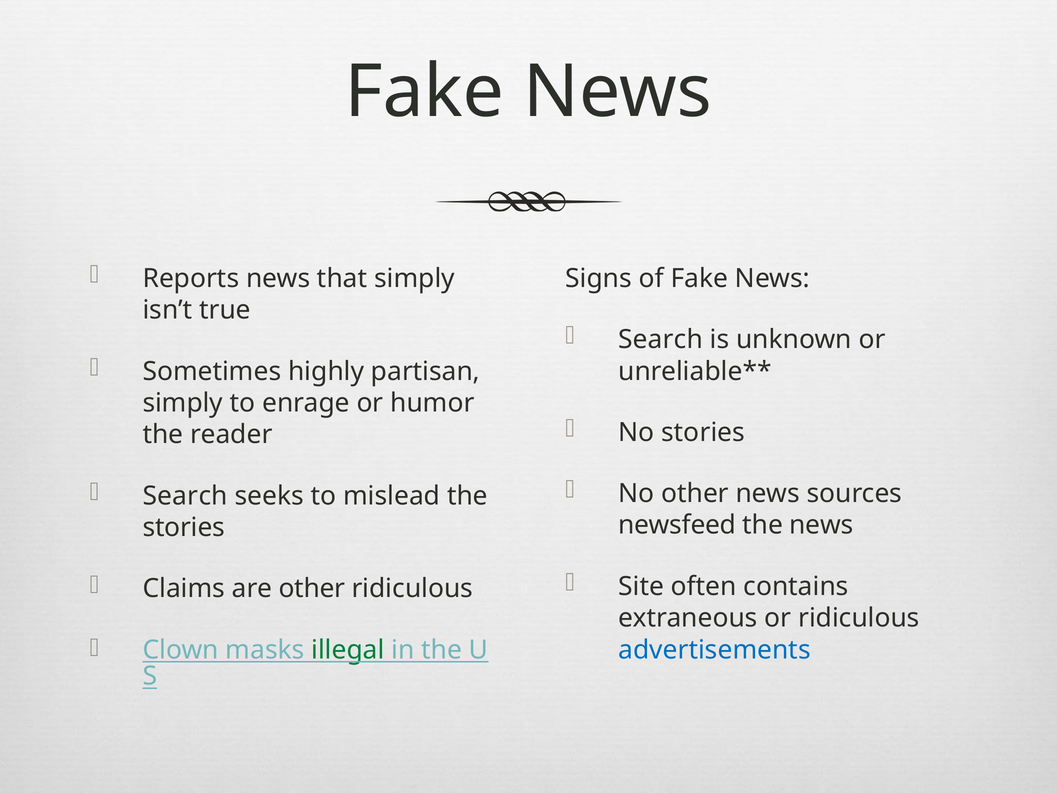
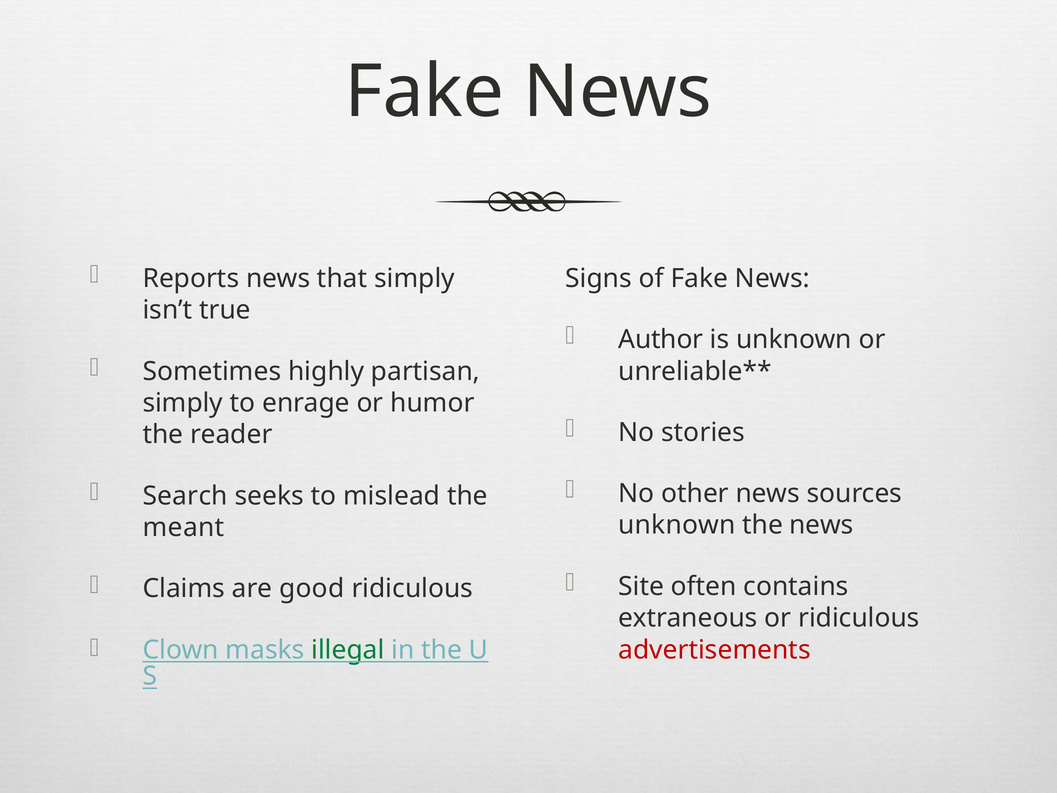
Search at (661, 340): Search -> Author
newsfeed at (677, 525): newsfeed -> unknown
stories at (184, 527): stories -> meant
are other: other -> good
advertisements colour: blue -> red
